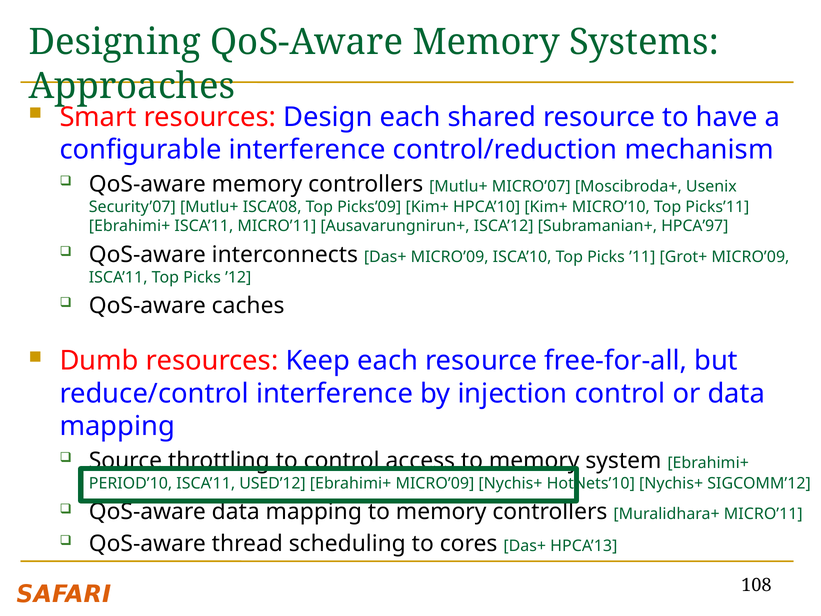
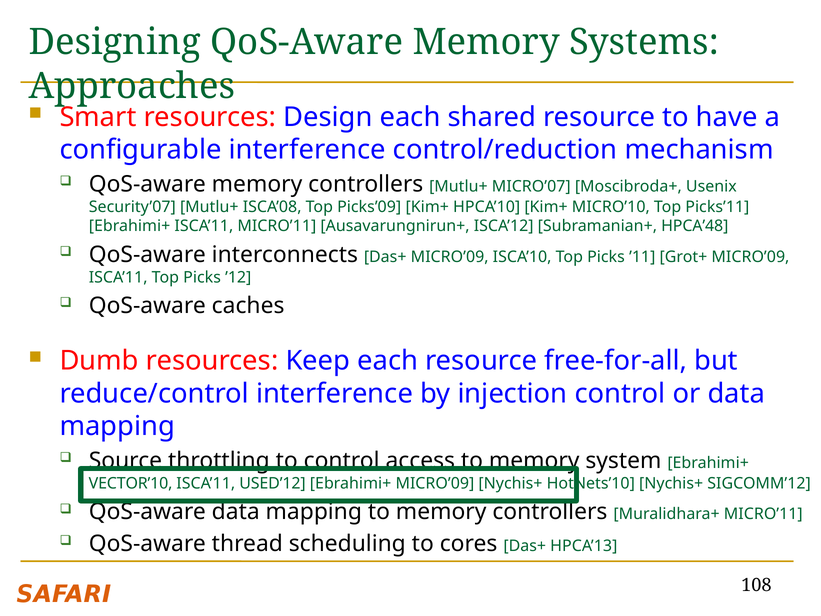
HPCA’97: HPCA’97 -> HPCA’48
PERIOD’10: PERIOD’10 -> VECTOR’10
